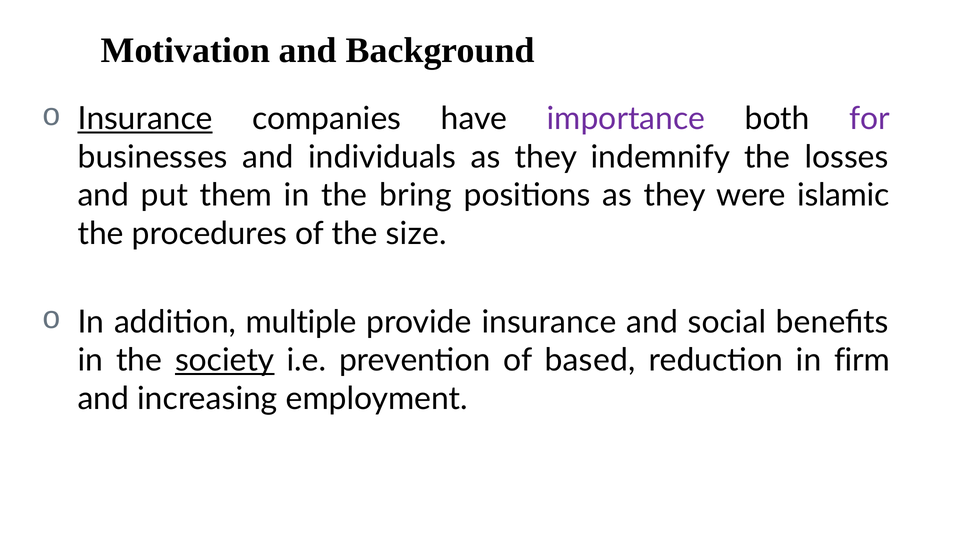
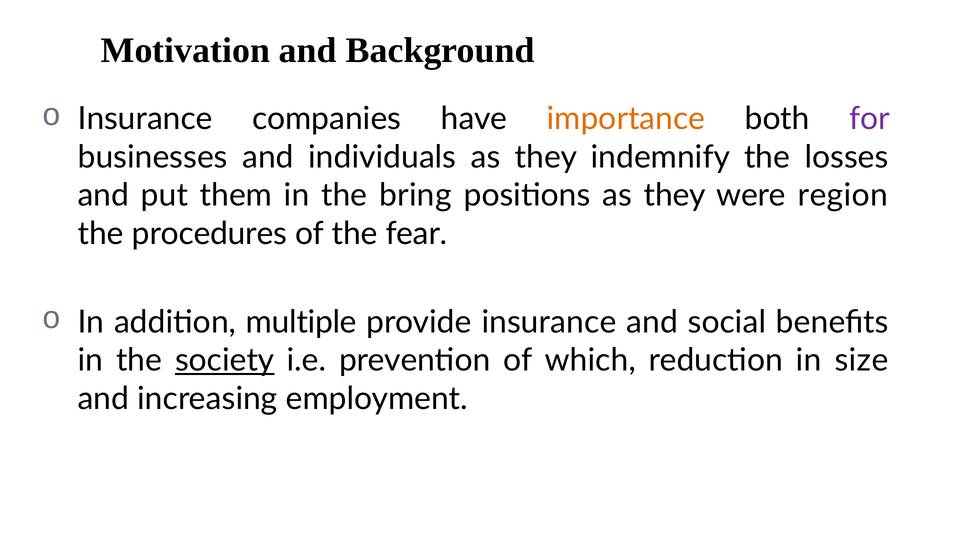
Insurance at (145, 119) underline: present -> none
importance colour: purple -> orange
islamic: islamic -> region
size: size -> fear
based: based -> which
firm: firm -> size
